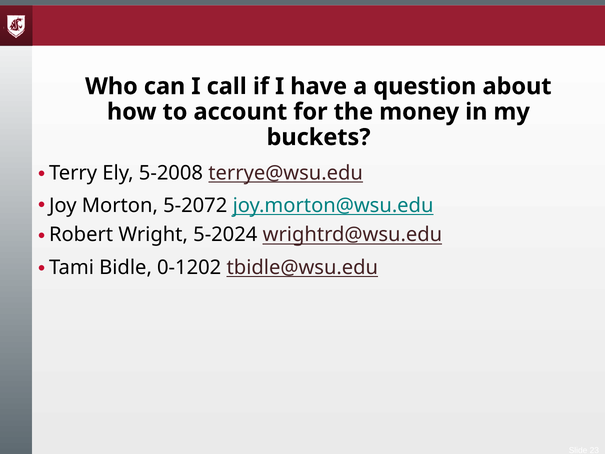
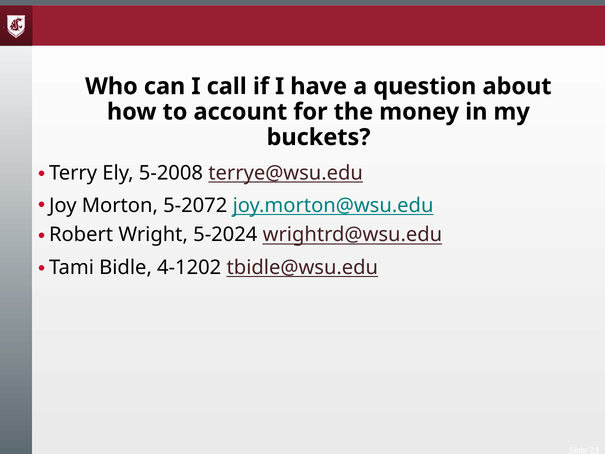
0-1202: 0-1202 -> 4-1202
